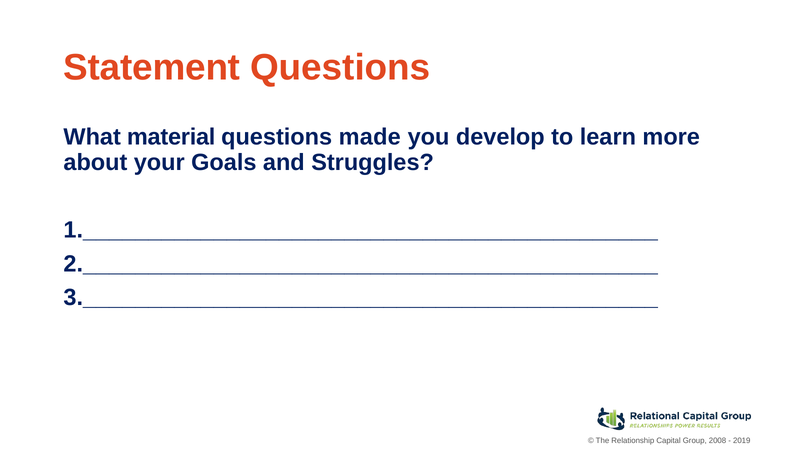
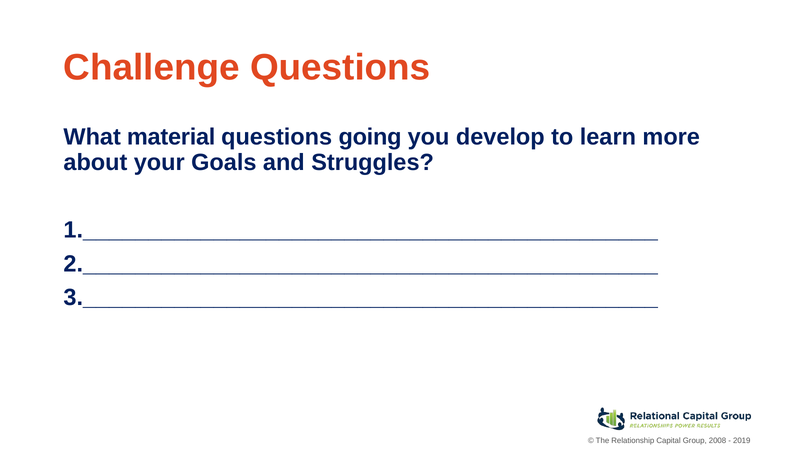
Statement: Statement -> Challenge
made: made -> going
